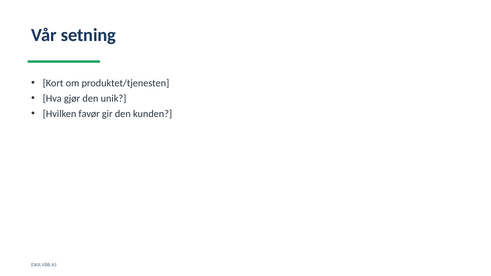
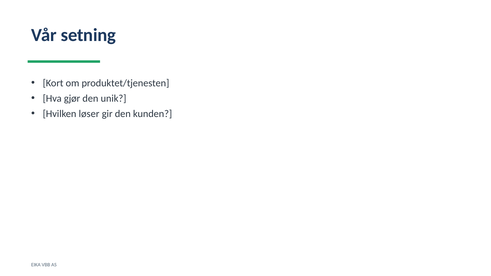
favør: favør -> løser
